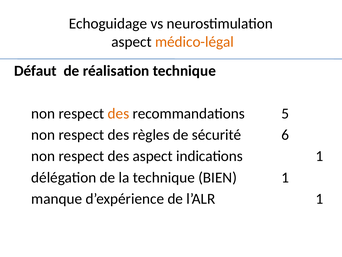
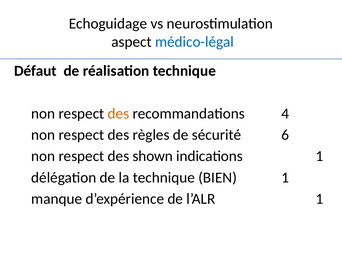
médico-légal colour: orange -> blue
5: 5 -> 4
des aspect: aspect -> shown
